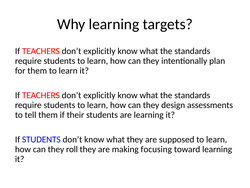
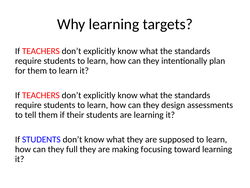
roll: roll -> full
